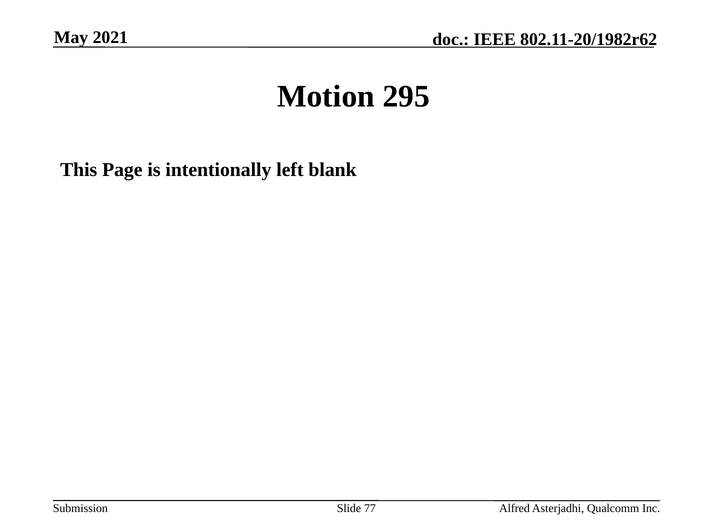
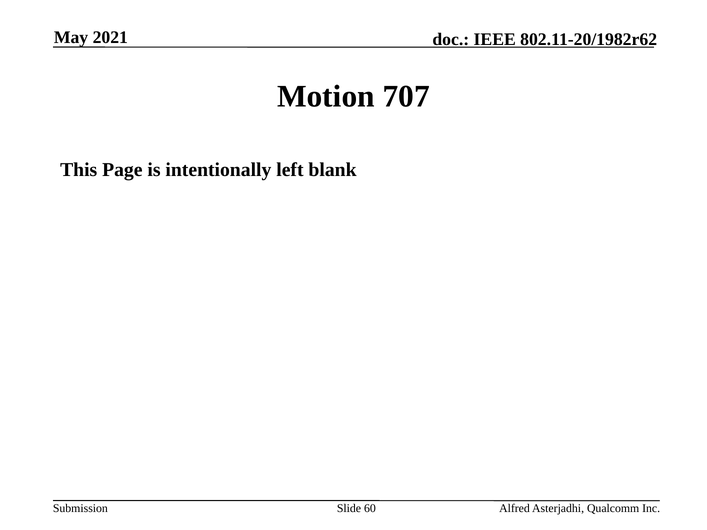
295: 295 -> 707
77: 77 -> 60
